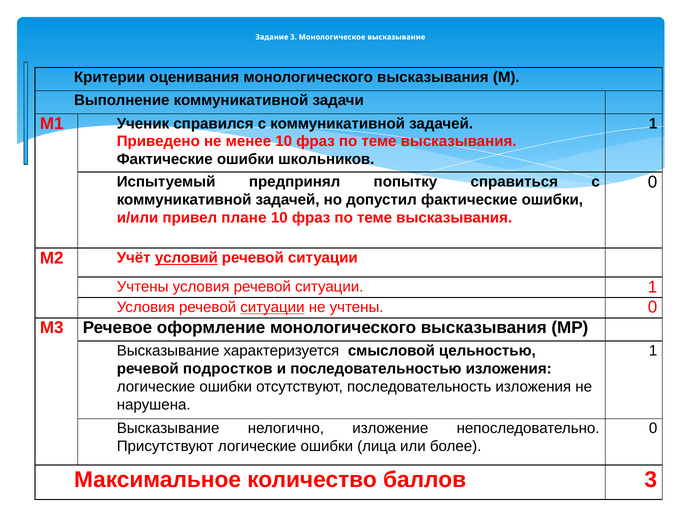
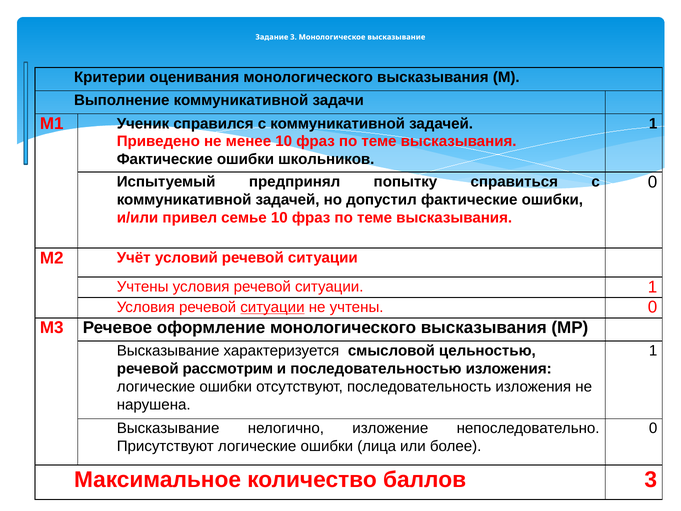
плане: плане -> семье
условий underline: present -> none
подростков: подростков -> рассмотрим
